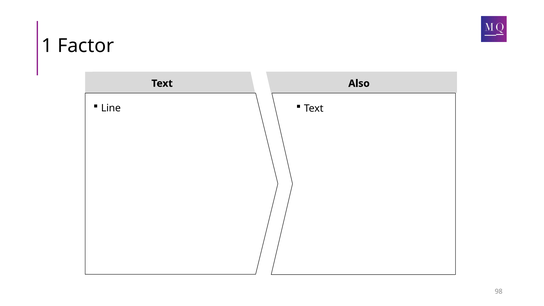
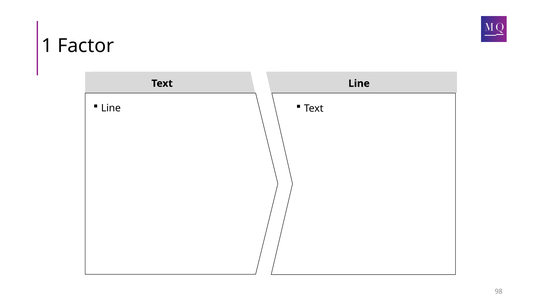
Text Also: Also -> Line
